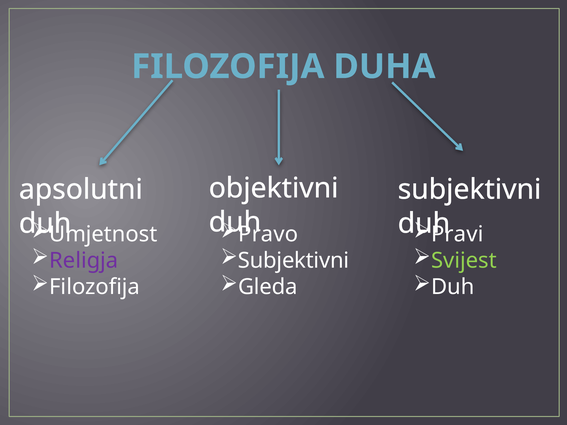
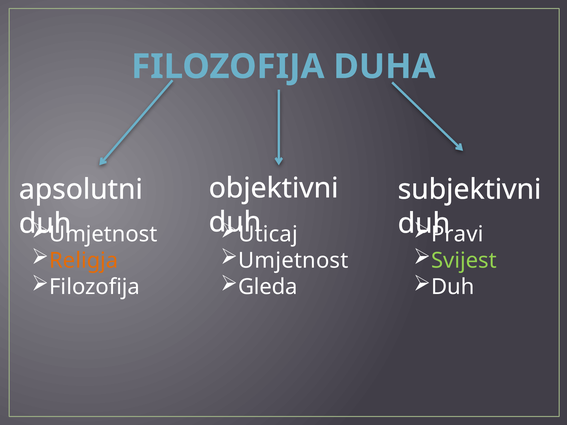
Pravo: Pravo -> Uticaj
Religja colour: purple -> orange
Subjektivni at (294, 261): Subjektivni -> Umjetnost
